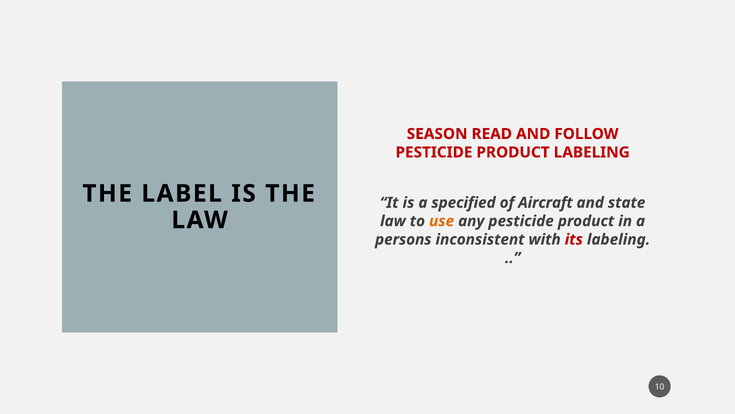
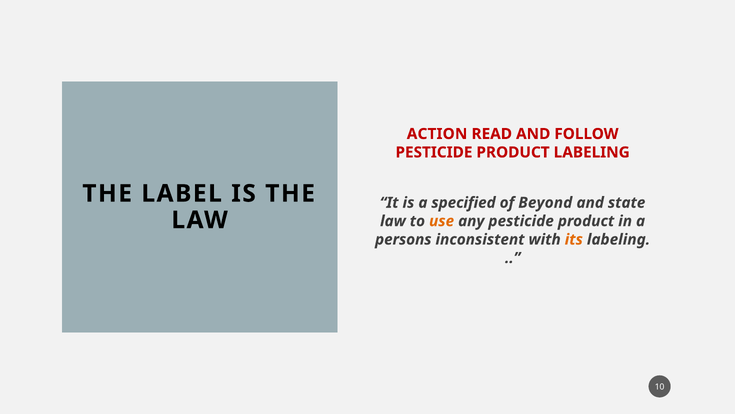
SEASON: SEASON -> ACTION
Aircraft: Aircraft -> Beyond
its colour: red -> orange
